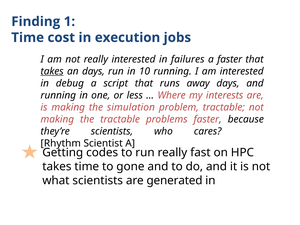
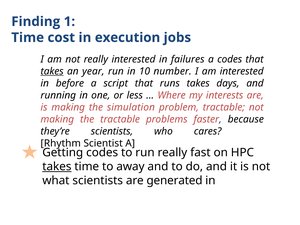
a faster: faster -> codes
an days: days -> year
10 running: running -> number
debug: debug -> before
runs away: away -> takes
takes at (57, 167) underline: none -> present
gone: gone -> away
